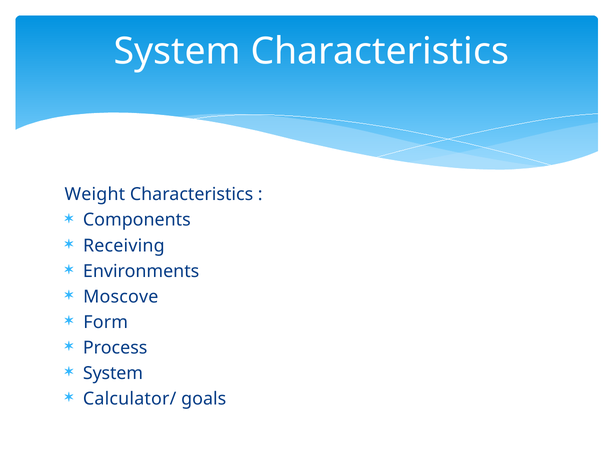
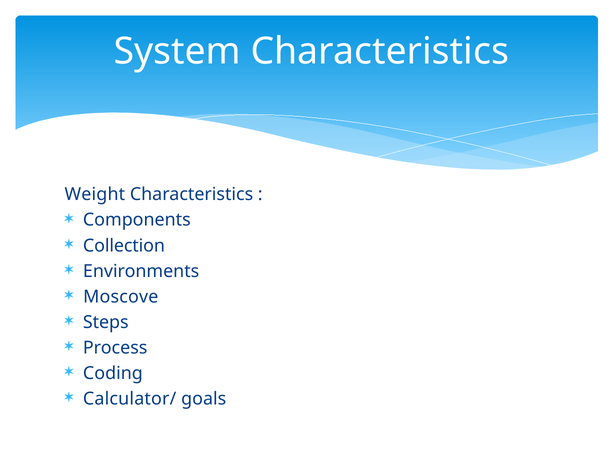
Receiving: Receiving -> Collection
Form: Form -> Steps
System at (113, 373): System -> Coding
